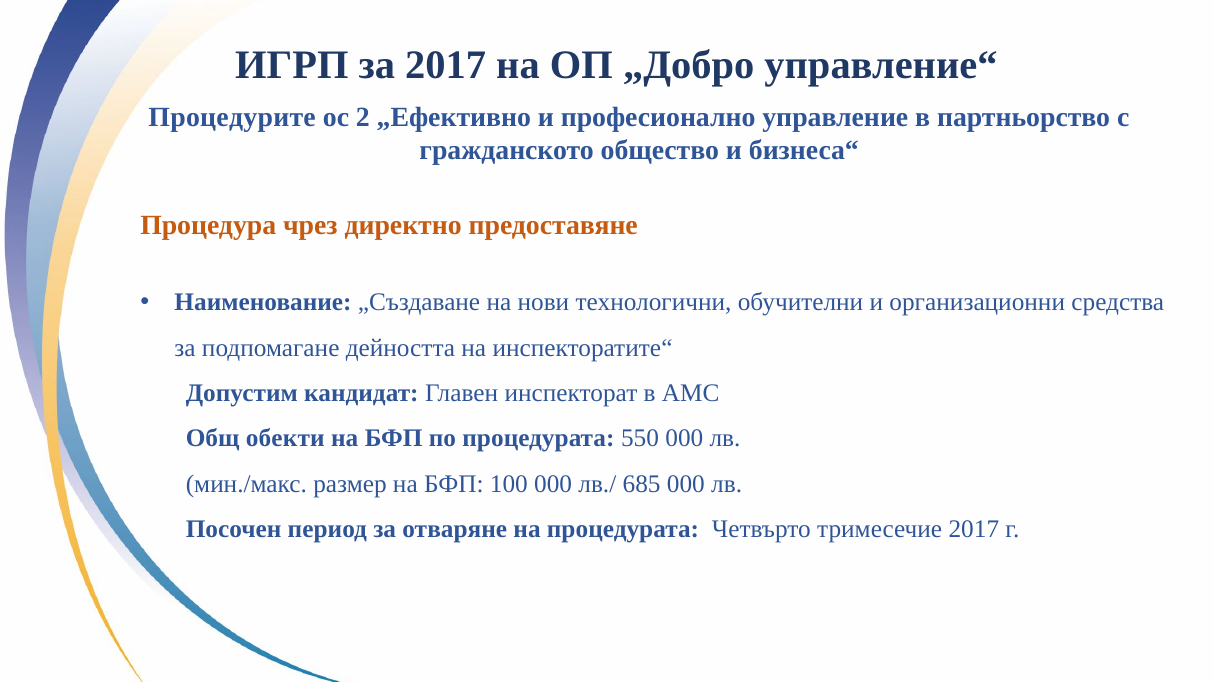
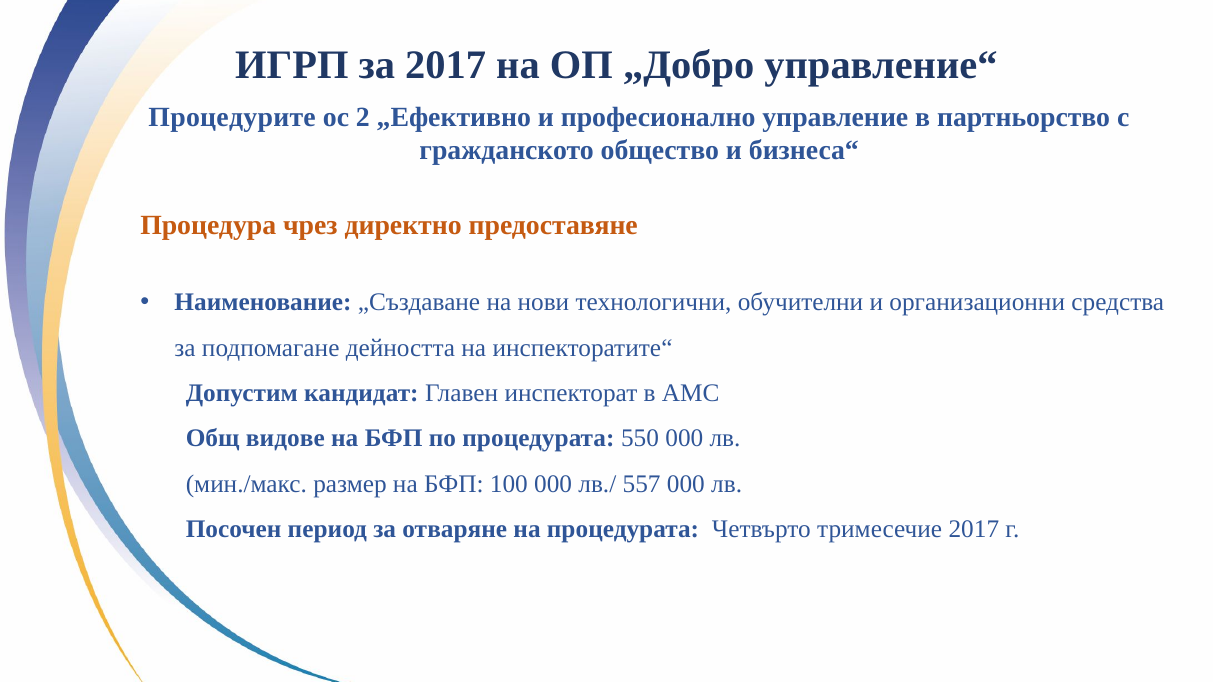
обекти: обекти -> видове
685: 685 -> 557
